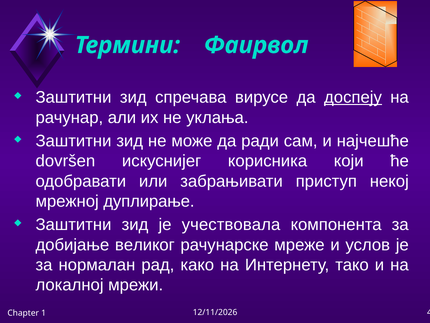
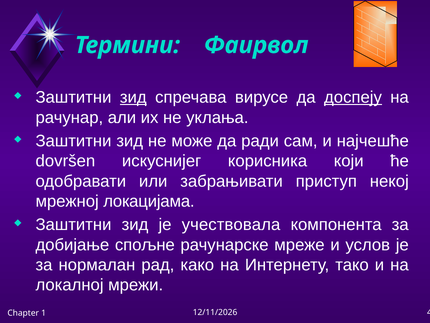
зид at (133, 97) underline: none -> present
дуплирање: дуплирање -> локацијама
великог: великог -> спољне
